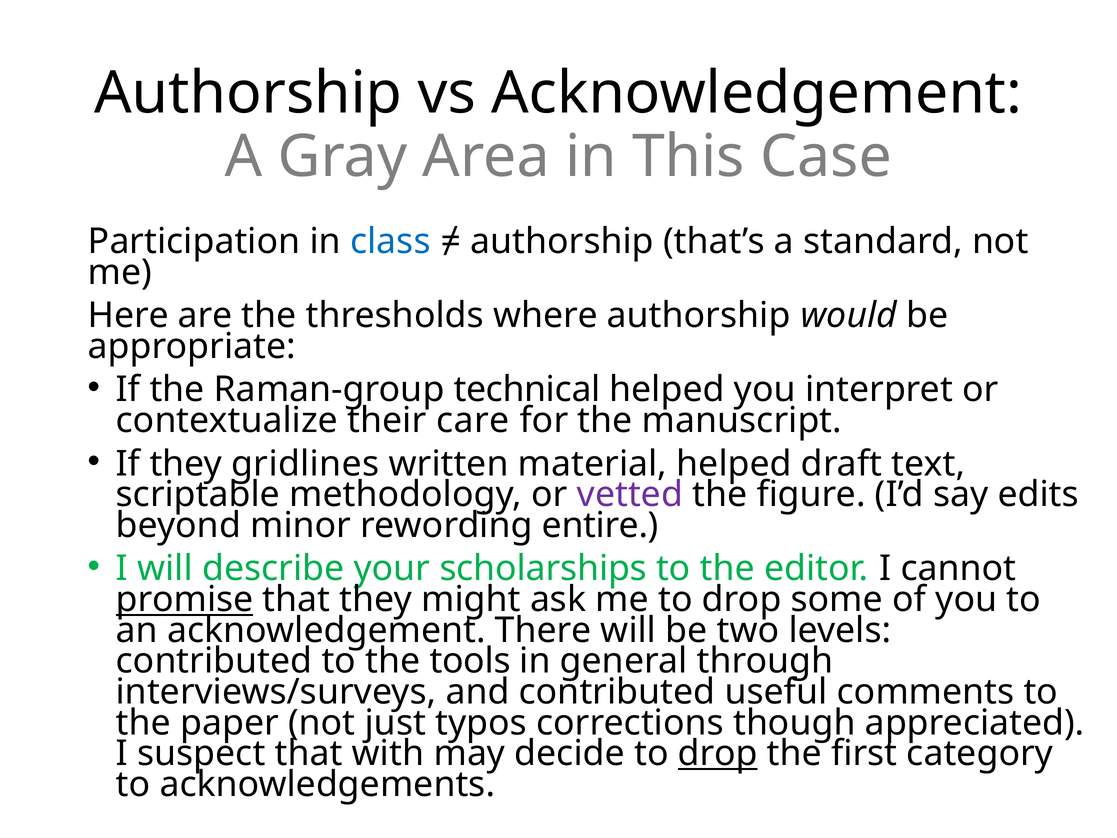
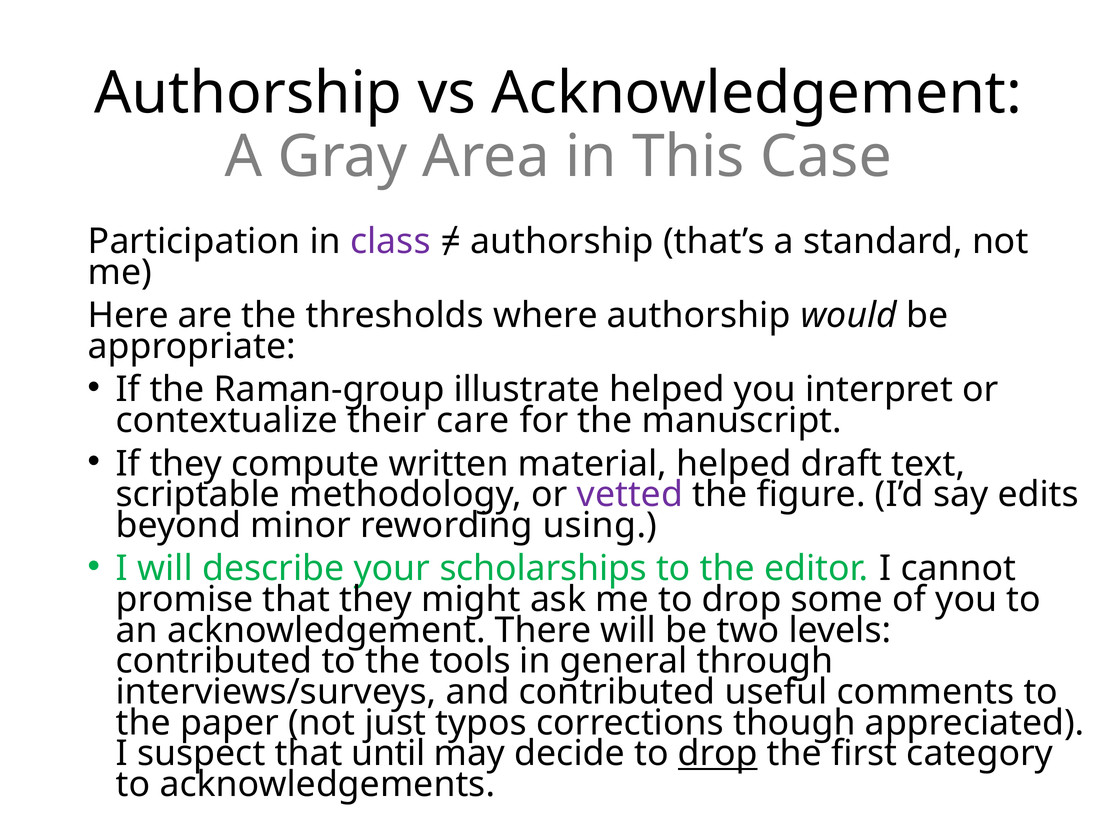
class colour: blue -> purple
technical: technical -> illustrate
gridlines: gridlines -> compute
entire: entire -> using
promise underline: present -> none
with: with -> until
